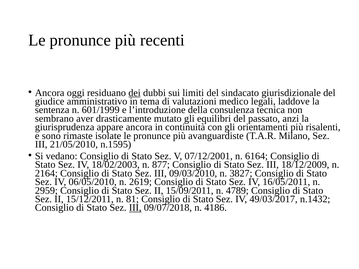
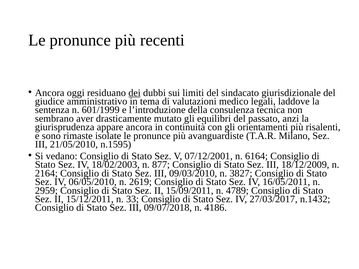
81: 81 -> 33
49/03/2017: 49/03/2017 -> 27/03/2017
III at (135, 208) underline: present -> none
